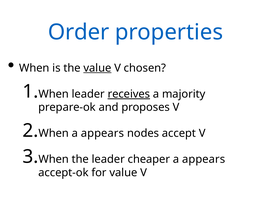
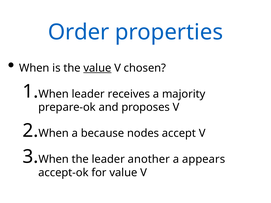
receives underline: present -> none
When a appears: appears -> because
cheaper: cheaper -> another
